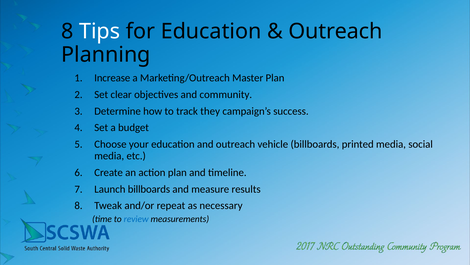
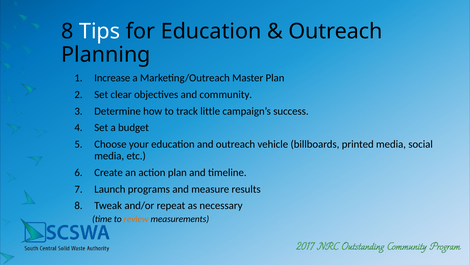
they: they -> little
Launch billboards: billboards -> programs
review colour: blue -> orange
